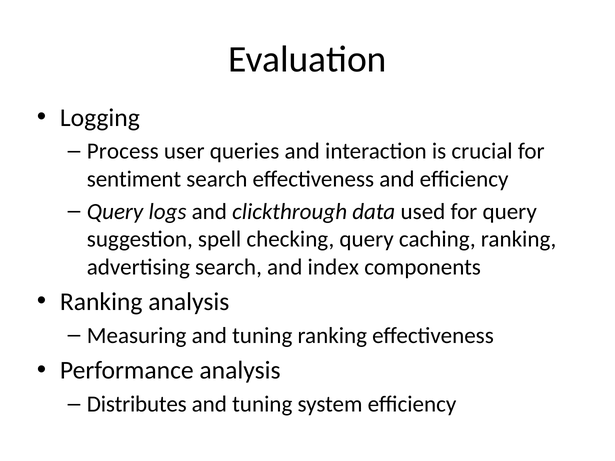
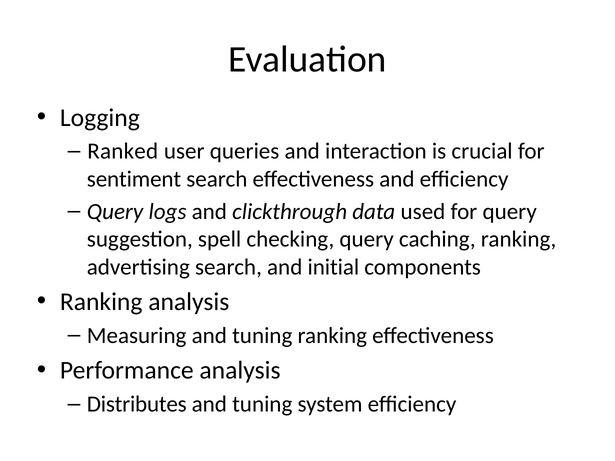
Process: Process -> Ranked
index: index -> initial
